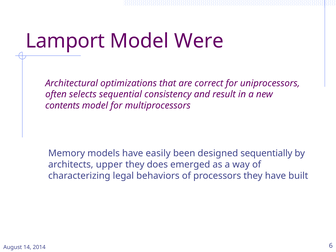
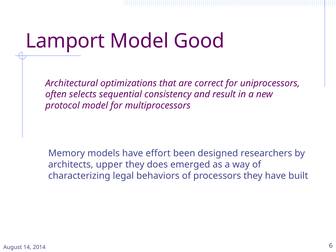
Were: Were -> Good
contents: contents -> protocol
easily: easily -> effort
sequentially: sequentially -> researchers
